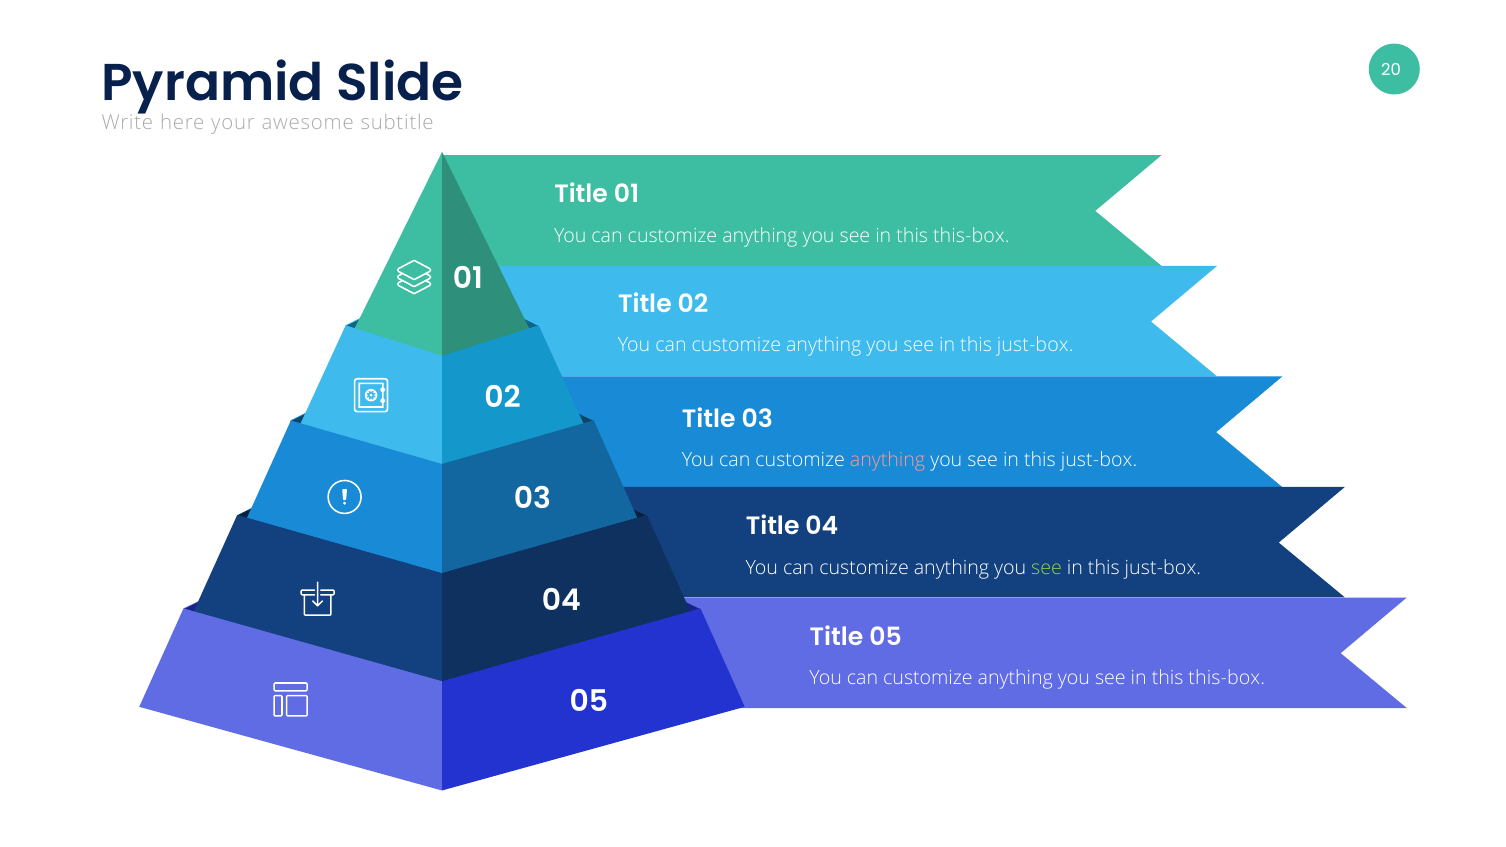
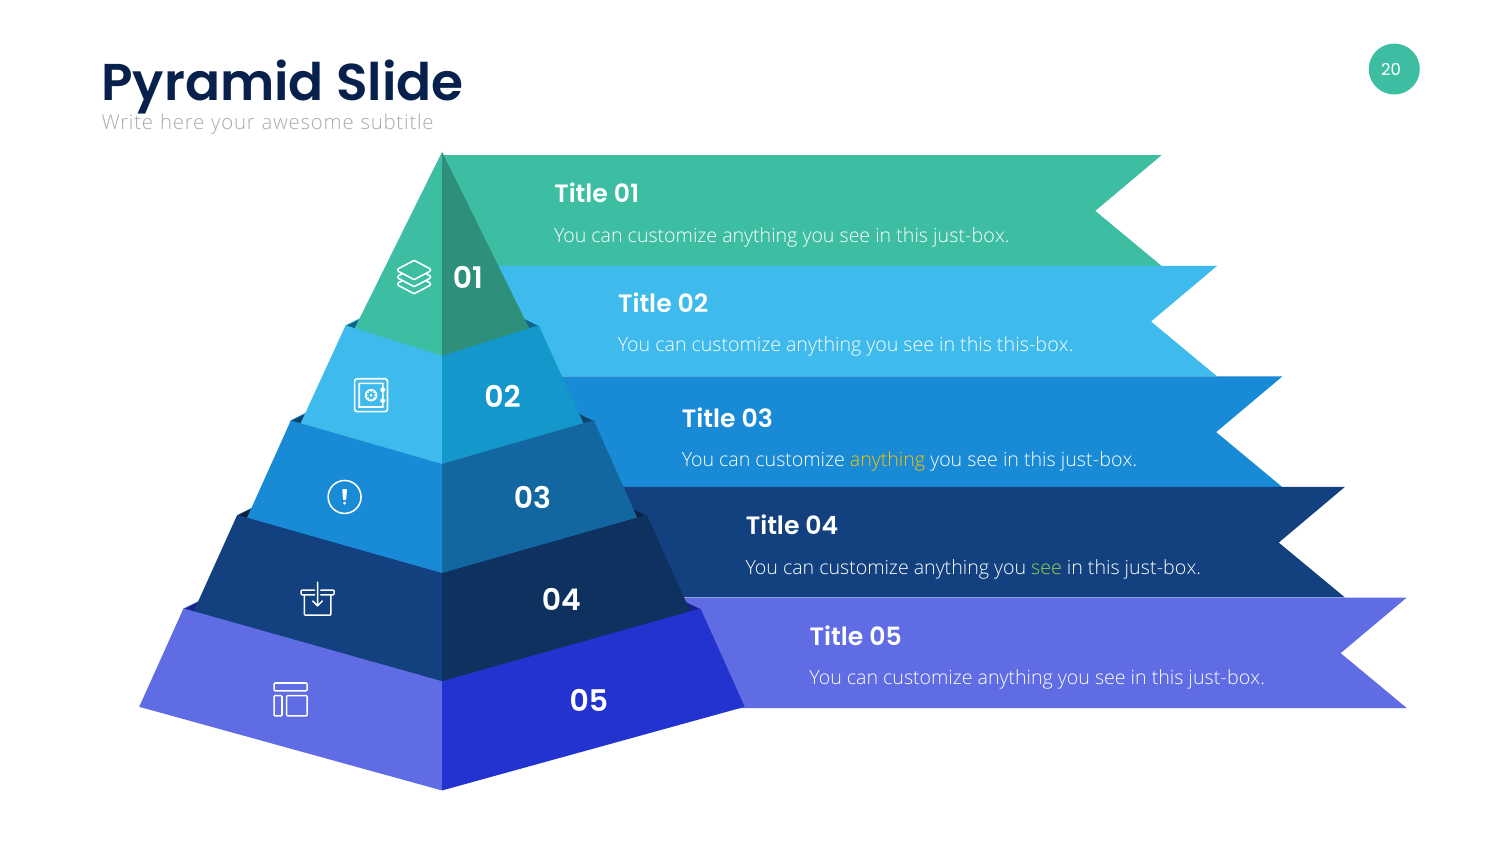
this-box at (971, 236): this-box -> just-box
just-box at (1035, 345): just-box -> this-box
anything at (888, 461) colour: pink -> yellow
this-box at (1227, 678): this-box -> just-box
